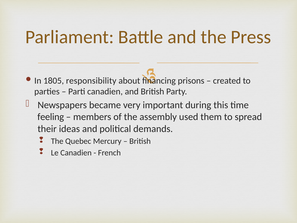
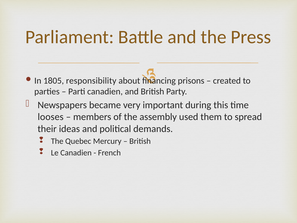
feeling: feeling -> looses
